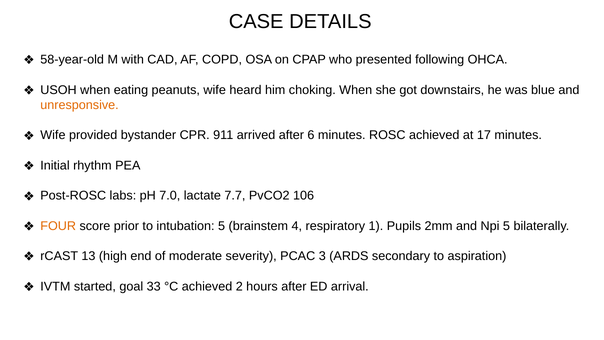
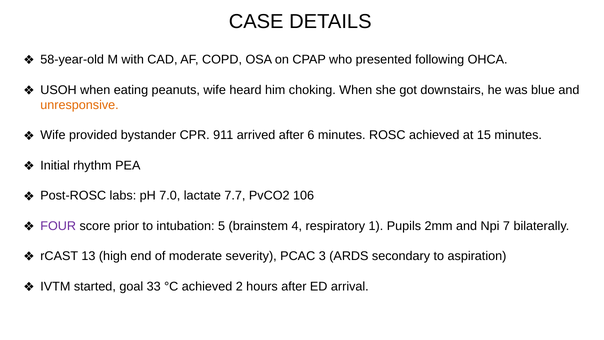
17: 17 -> 15
FOUR colour: orange -> purple
Npi 5: 5 -> 7
